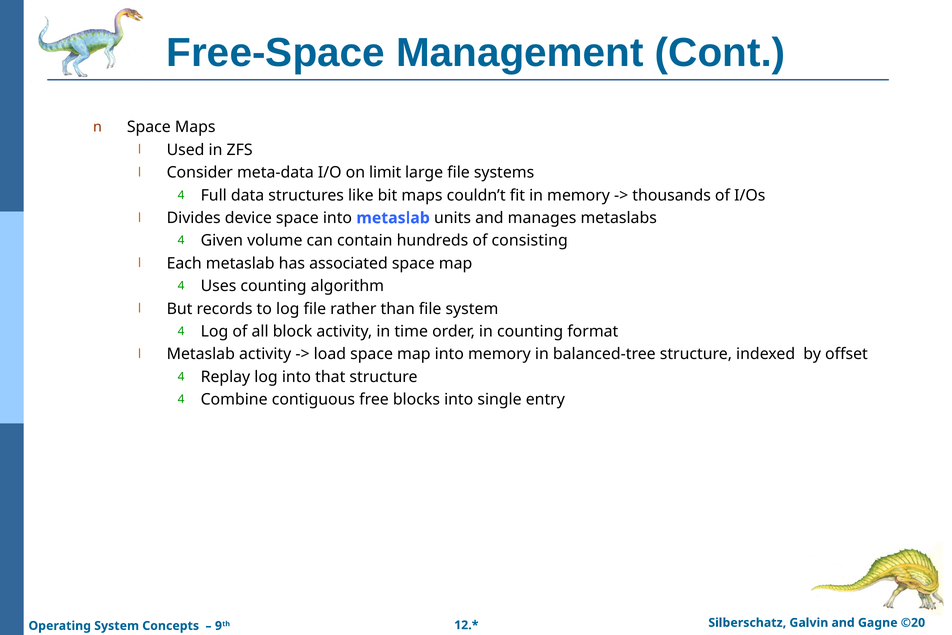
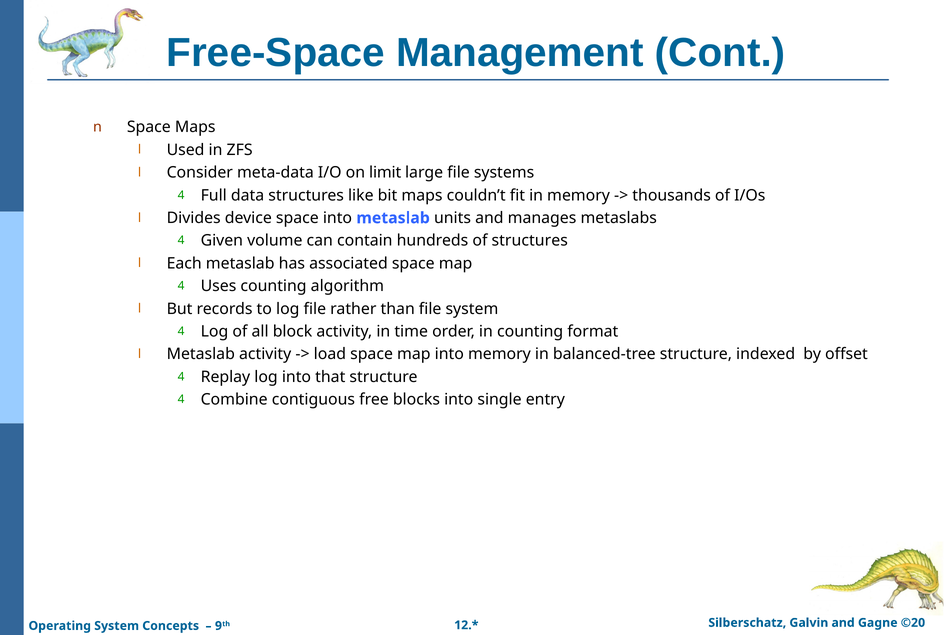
of consisting: consisting -> structures
